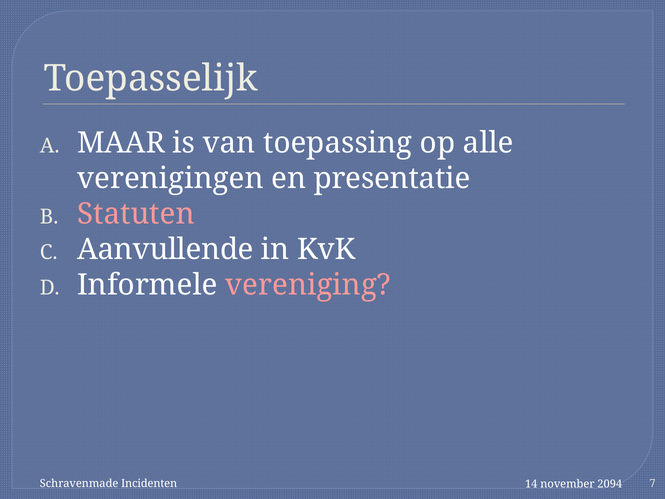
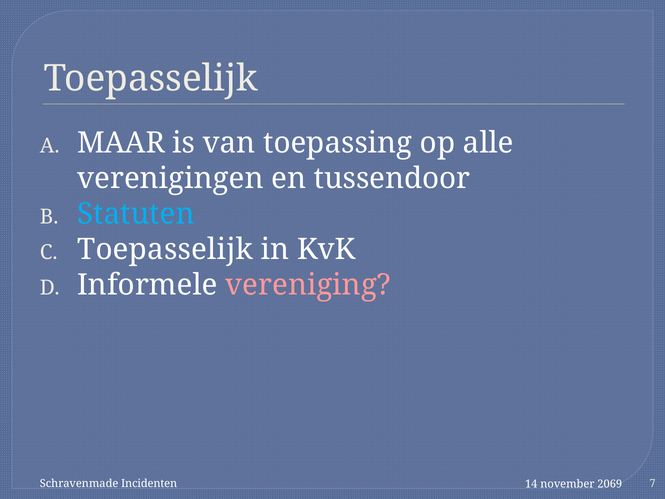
presentatie: presentatie -> tussendoor
Statuten colour: pink -> light blue
Aanvullende at (165, 249): Aanvullende -> Toepasselijk
2094: 2094 -> 2069
